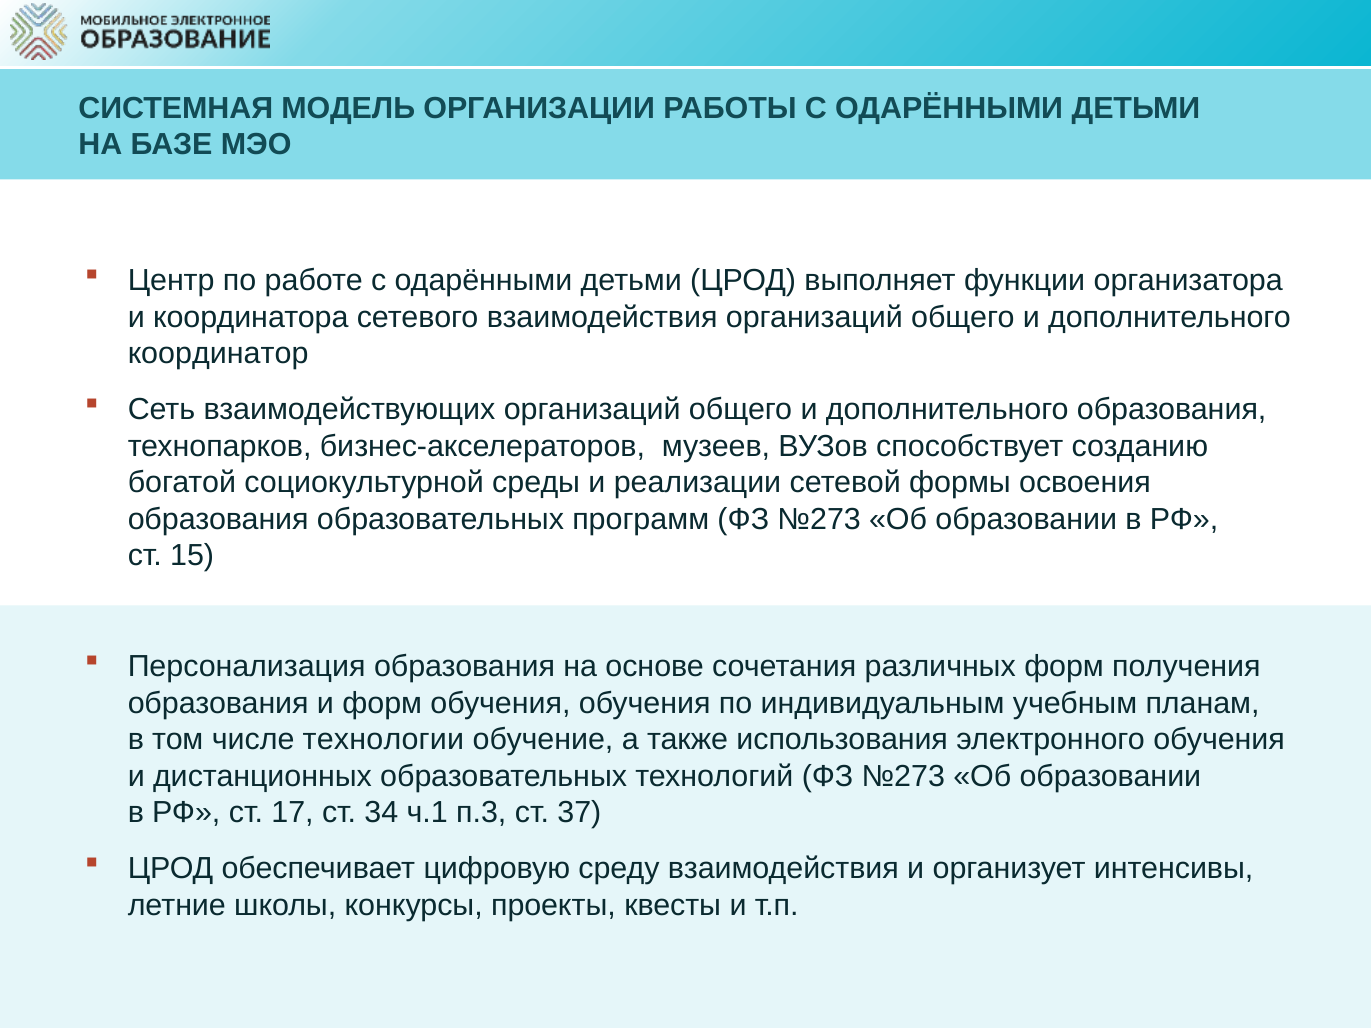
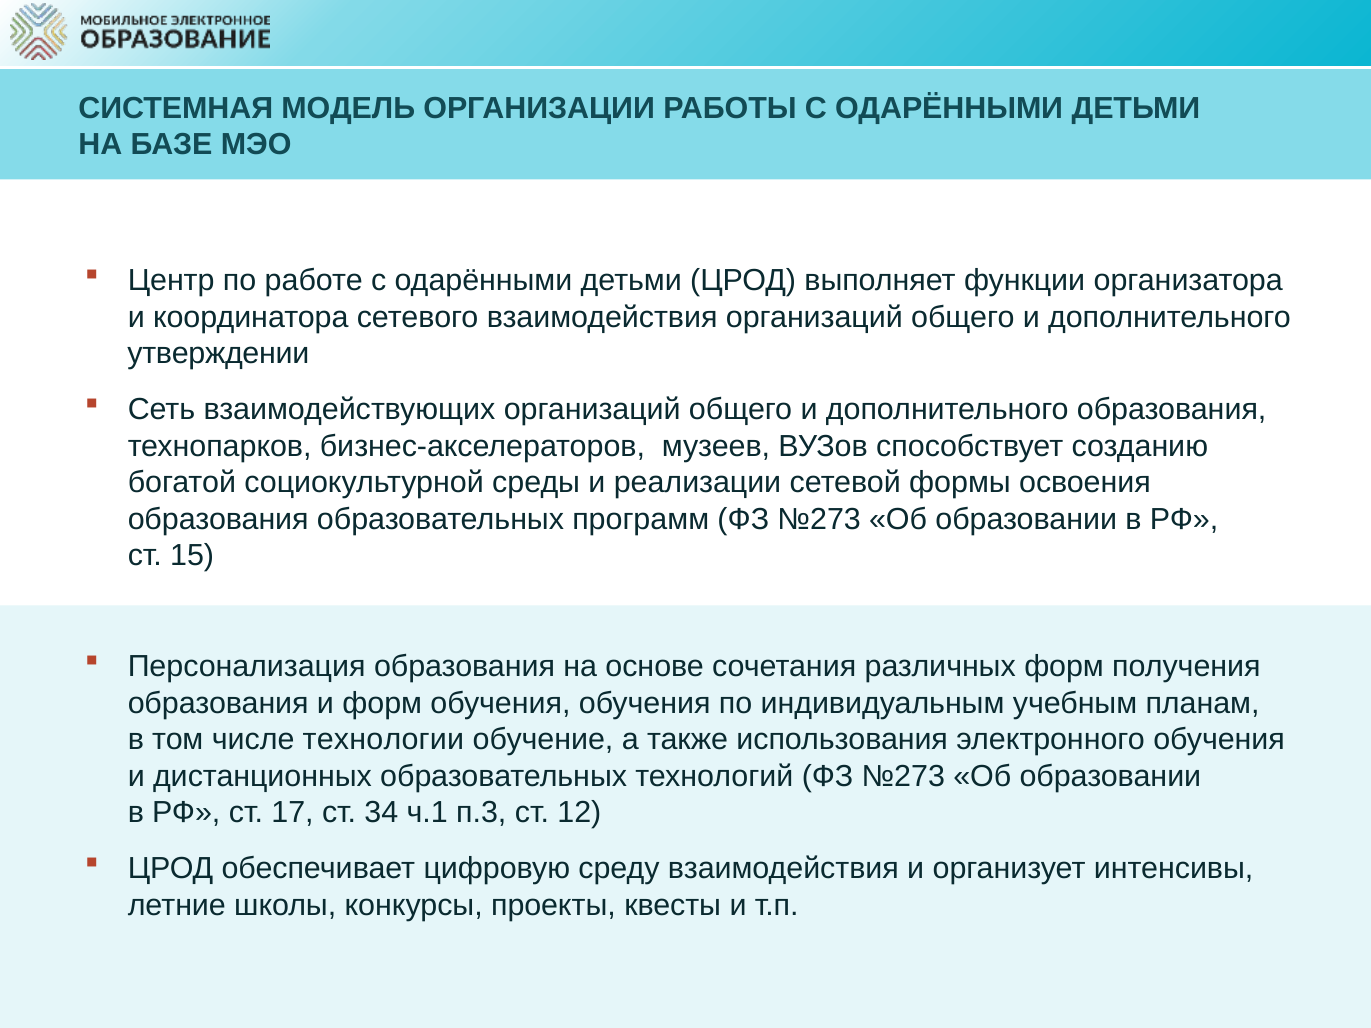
координатор: координатор -> утверждении
37: 37 -> 12
